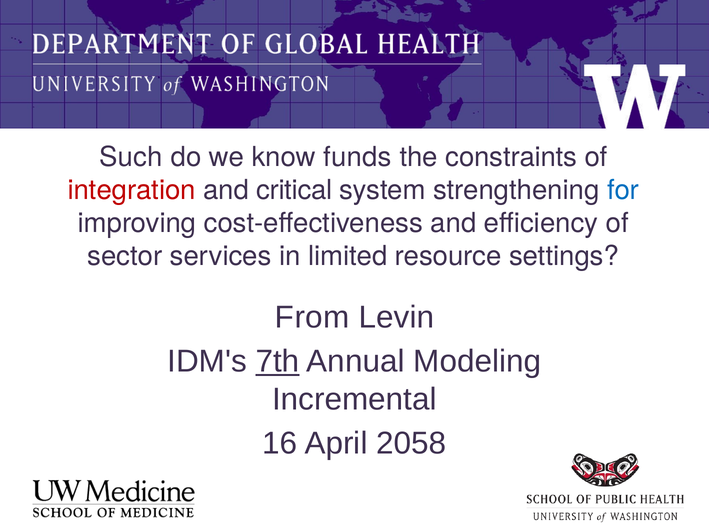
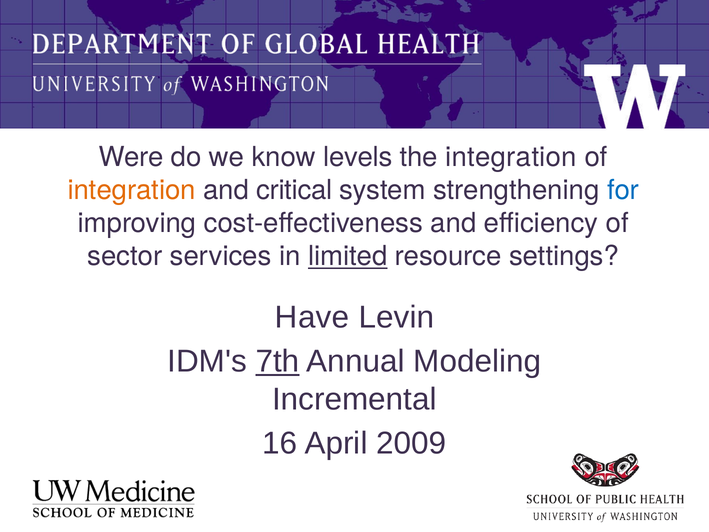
Such: Such -> Were
funds: funds -> levels
the constraints: constraints -> integration
integration at (132, 190) colour: red -> orange
limited underline: none -> present
From: From -> Have
2058: 2058 -> 2009
